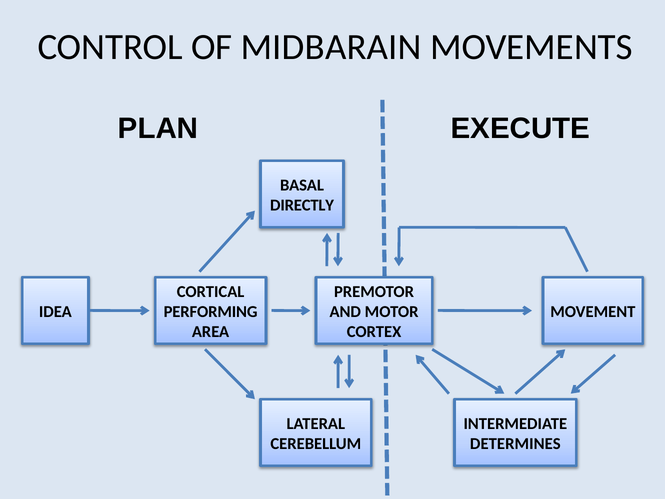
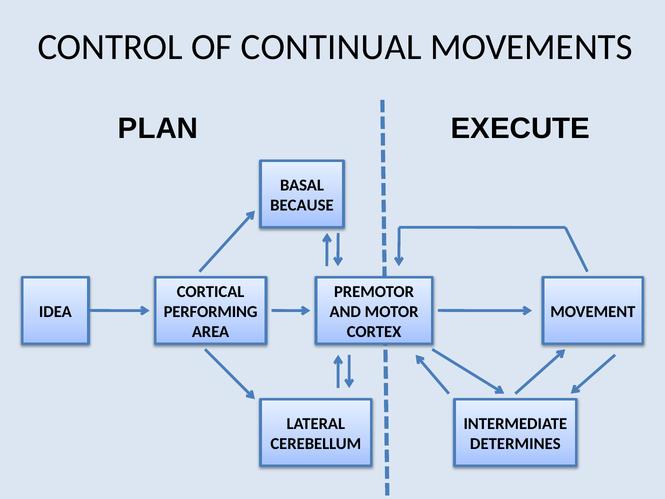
MIDBARAIN: MIDBARAIN -> CONTINUAL
DIRECTLY: DIRECTLY -> BECAUSE
